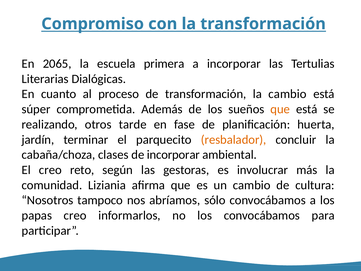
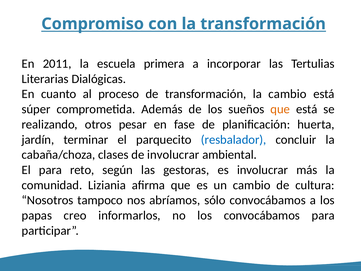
2065: 2065 -> 2011
tarde: tarde -> pesar
resbalador colour: orange -> blue
de incorporar: incorporar -> involucrar
El creo: creo -> para
